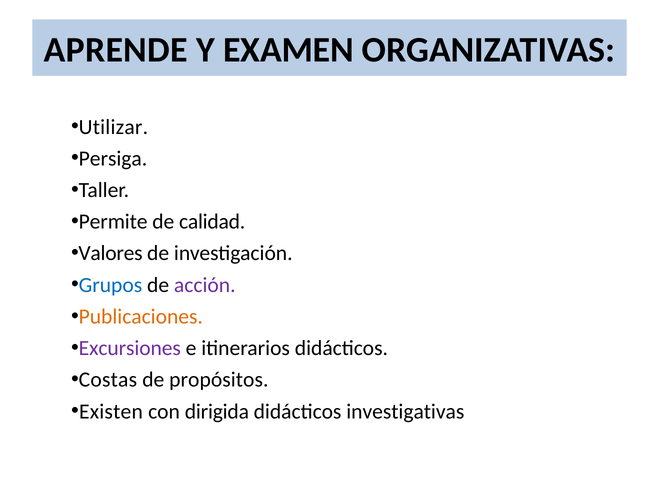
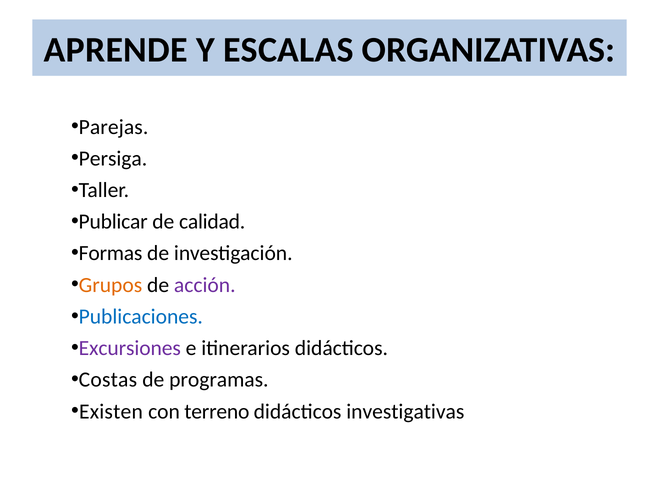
EXAMEN: EXAMEN -> ESCALAS
Utilizar: Utilizar -> Parejas
Permite: Permite -> Publicar
Valores: Valores -> Formas
Grupos colour: blue -> orange
Publicaciones colour: orange -> blue
propósitos: propósitos -> programas
dirigida: dirigida -> terreno
